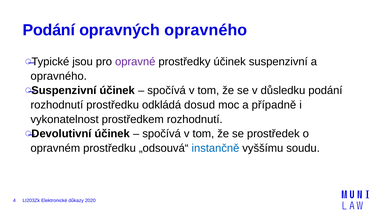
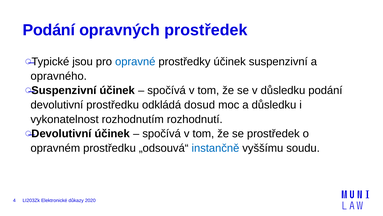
opravných opravného: opravného -> prostředek
opravné colour: purple -> blue
rozhodnutí at (57, 105): rozhodnutí -> devolutivní
a případně: případně -> důsledku
prostředkem: prostředkem -> rozhodnutím
